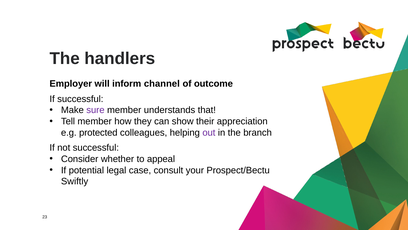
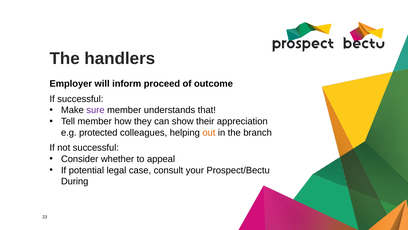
channel: channel -> proceed
out colour: purple -> orange
Swiftly: Swiftly -> During
